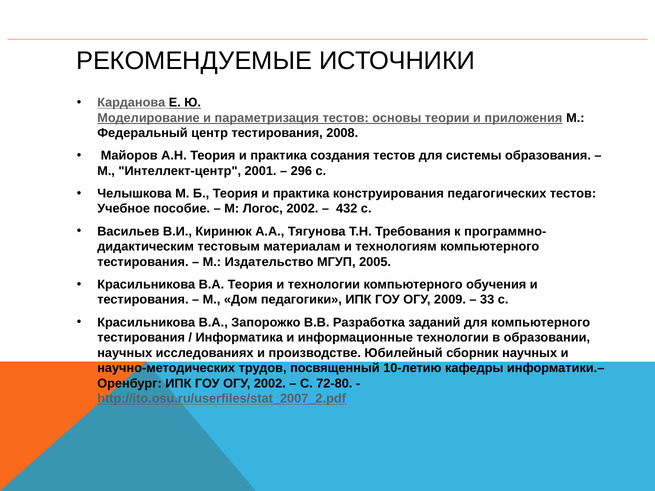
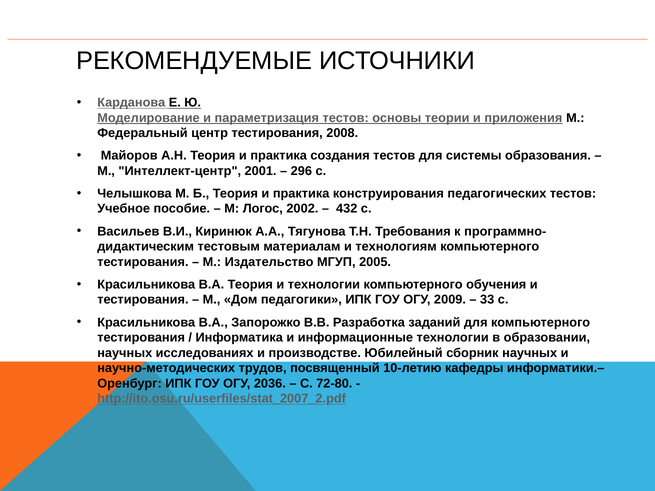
ОГУ 2002: 2002 -> 2036
